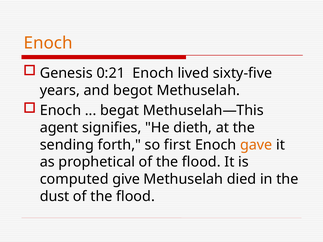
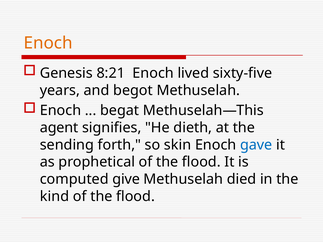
0:21: 0:21 -> 8:21
first: first -> skin
gave colour: orange -> blue
dust: dust -> kind
